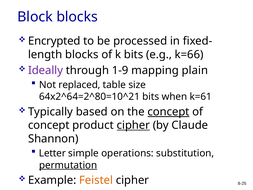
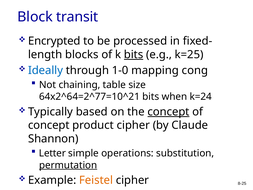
Block blocks: blocks -> transit
bits at (134, 55) underline: none -> present
k=66: k=66 -> k=25
Ideally colour: purple -> blue
1-9: 1-9 -> 1-0
plain: plain -> cong
replaced: replaced -> chaining
64x2^64=2^80=10^21: 64x2^64=2^80=10^21 -> 64x2^64=2^77=10^21
k=61: k=61 -> k=24
cipher at (133, 125) underline: present -> none
